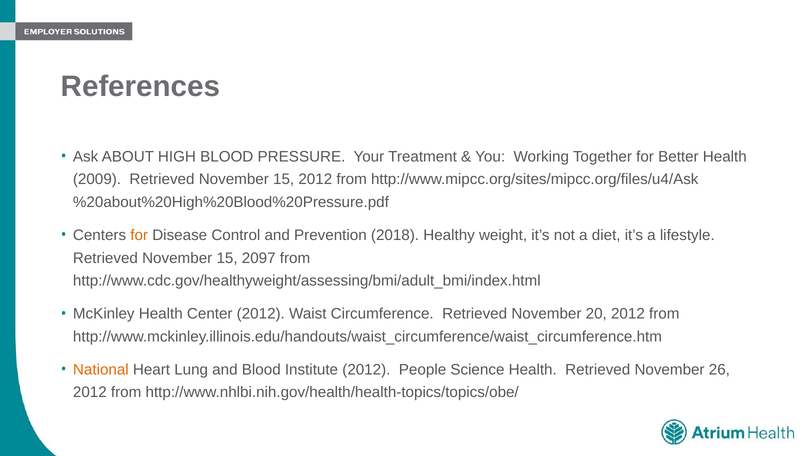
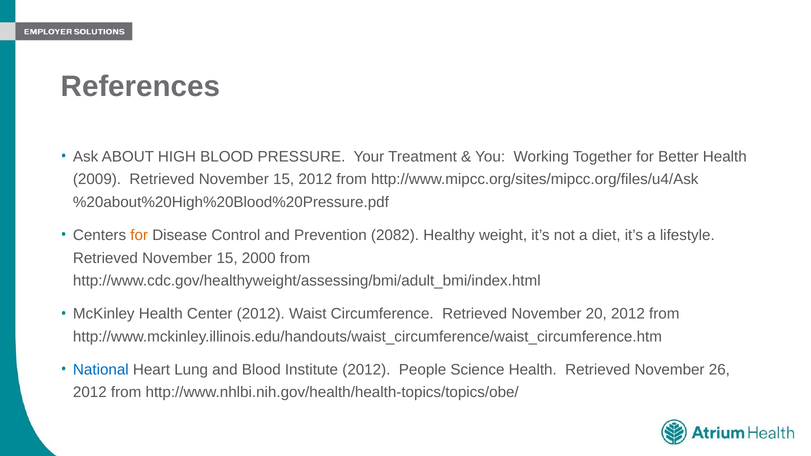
2018: 2018 -> 2082
2097: 2097 -> 2000
National colour: orange -> blue
